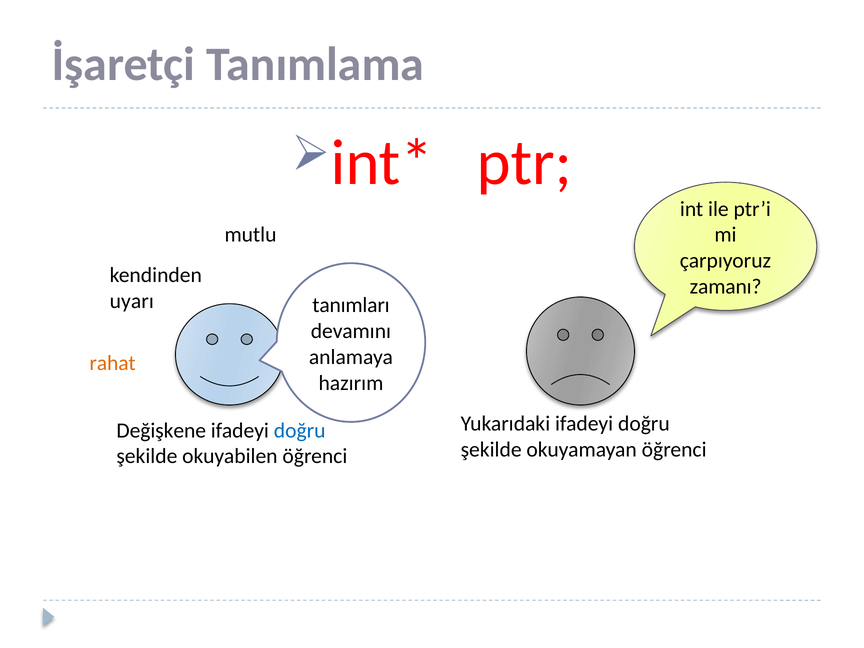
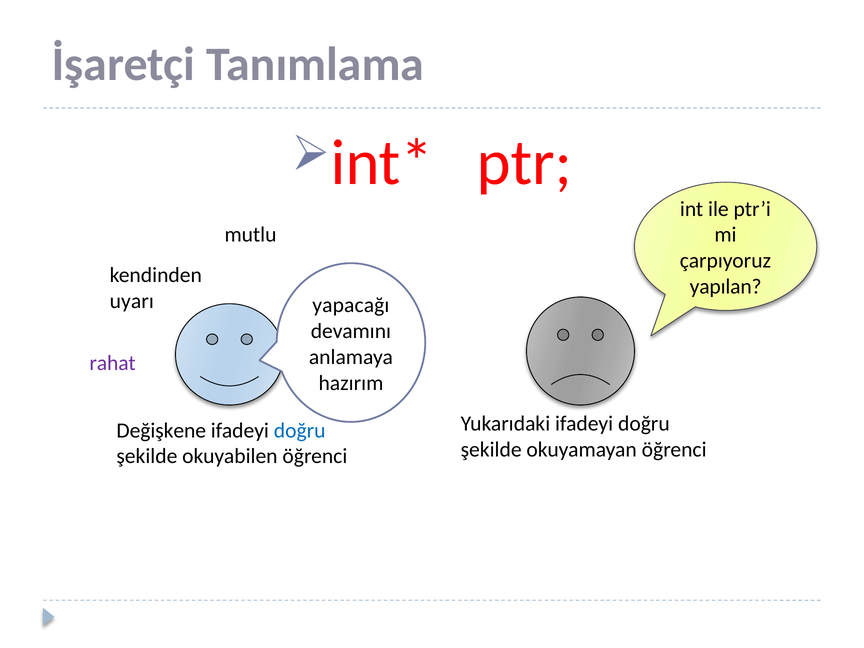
zamanı: zamanı -> yapılan
tanımları: tanımları -> yapacağı
rahat colour: orange -> purple
